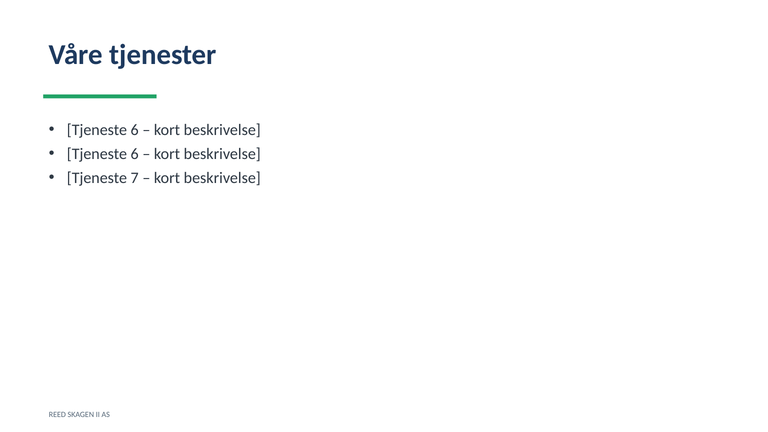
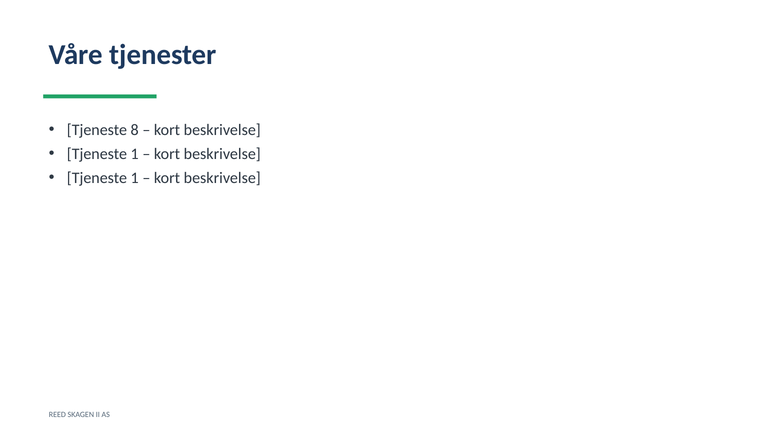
6 at (135, 130): 6 -> 8
6 at (135, 154): 6 -> 1
7 at (135, 178): 7 -> 1
